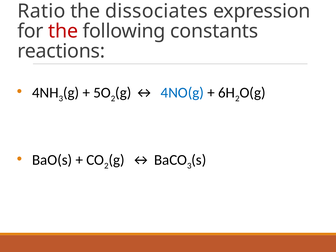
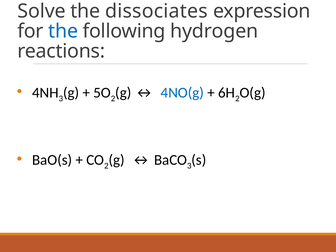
Ratio: Ratio -> Solve
the at (63, 31) colour: red -> blue
constants: constants -> hydrogen
